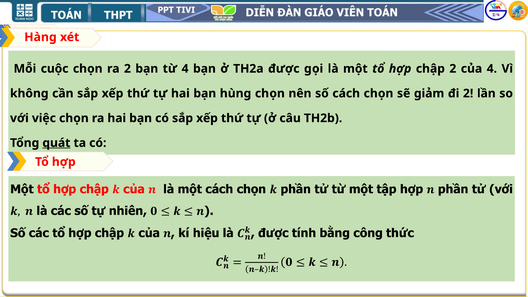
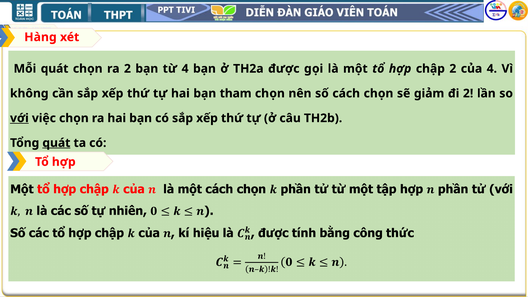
Mỗi cuộc: cuộc -> quát
hùng: hùng -> tham
với underline: none -> present
